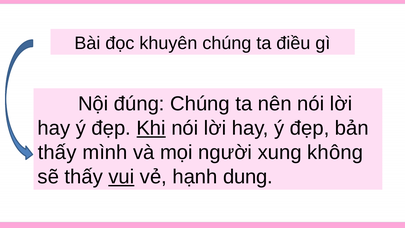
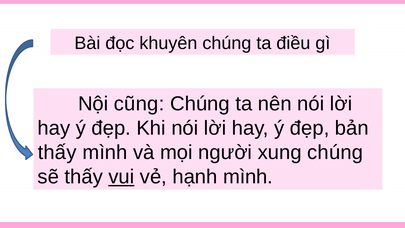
đúng: đúng -> cũng
Khi underline: present -> none
xung không: không -> chúng
hạnh dung: dung -> mình
